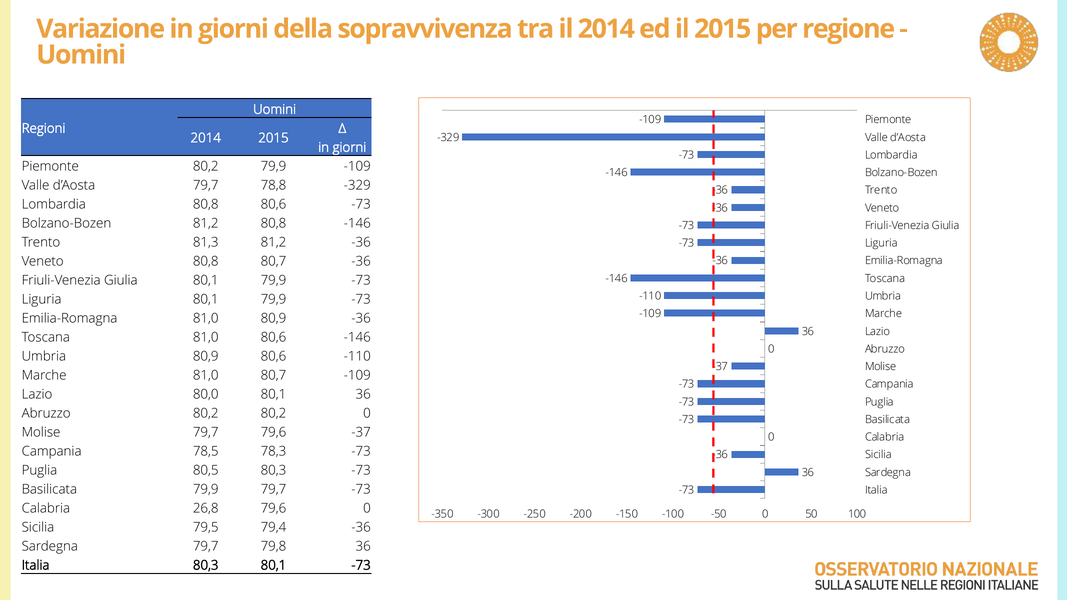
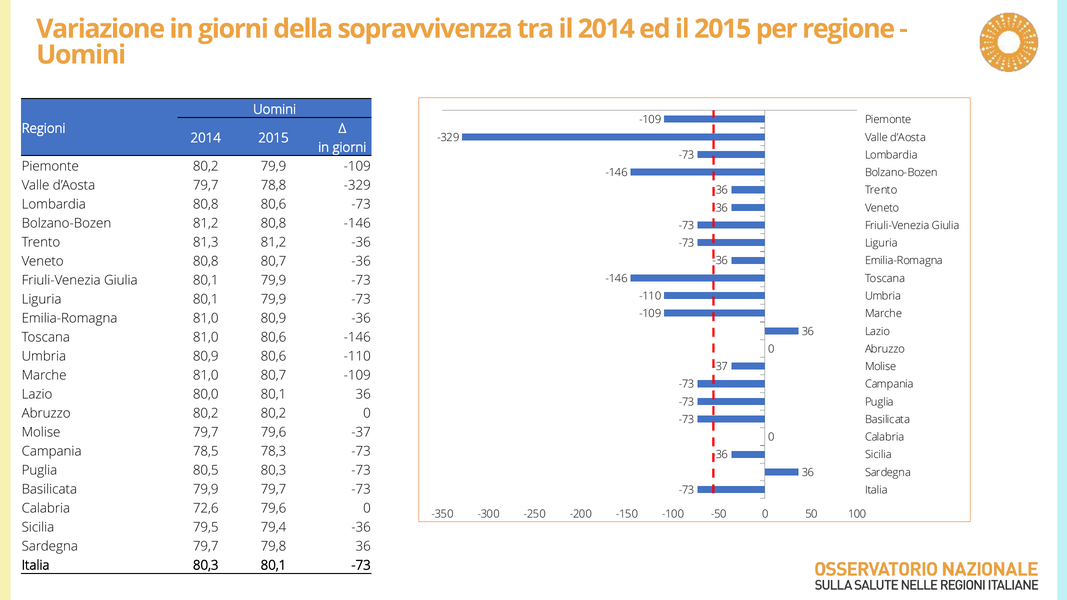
26,8: 26,8 -> 72,6
